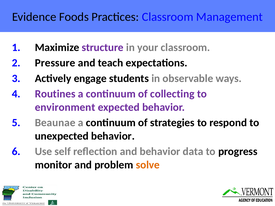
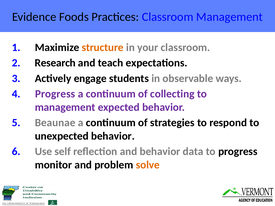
structure colour: purple -> orange
Pressure: Pressure -> Research
Routines at (55, 94): Routines -> Progress
environment at (65, 107): environment -> management
